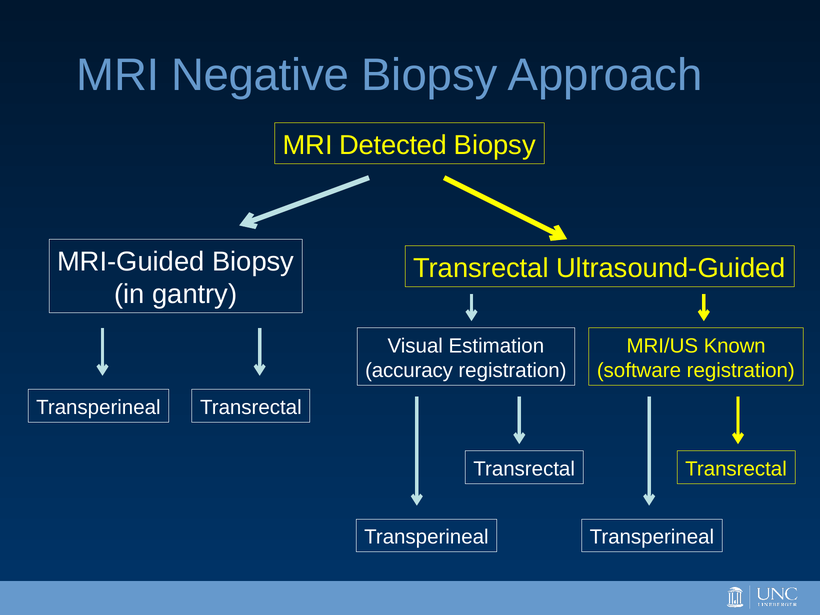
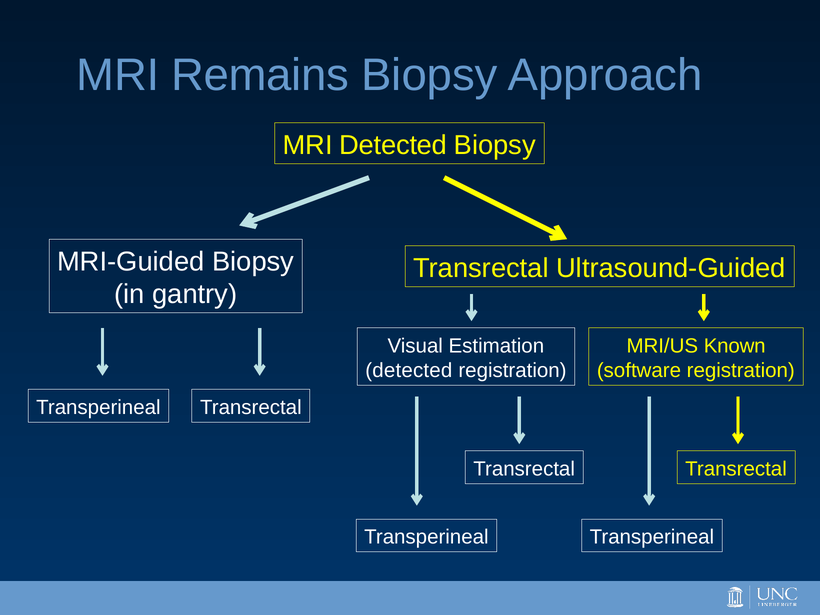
Negative: Negative -> Remains
accuracy at (409, 370): accuracy -> detected
